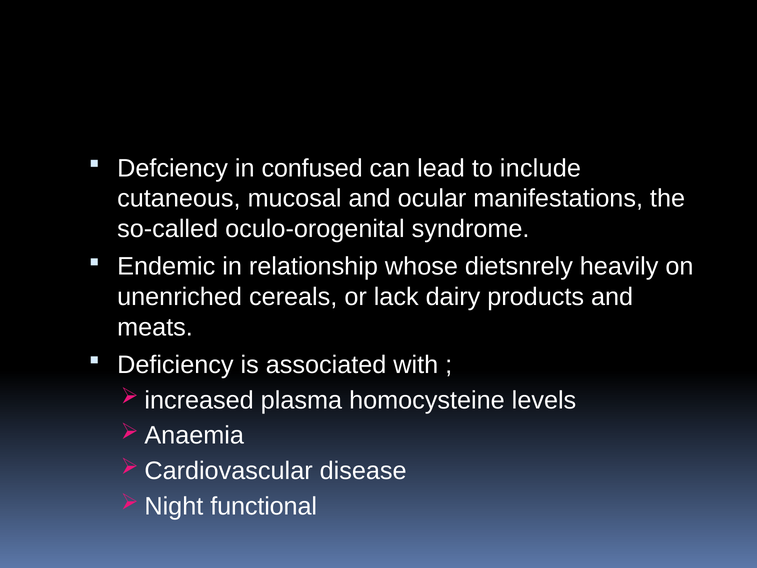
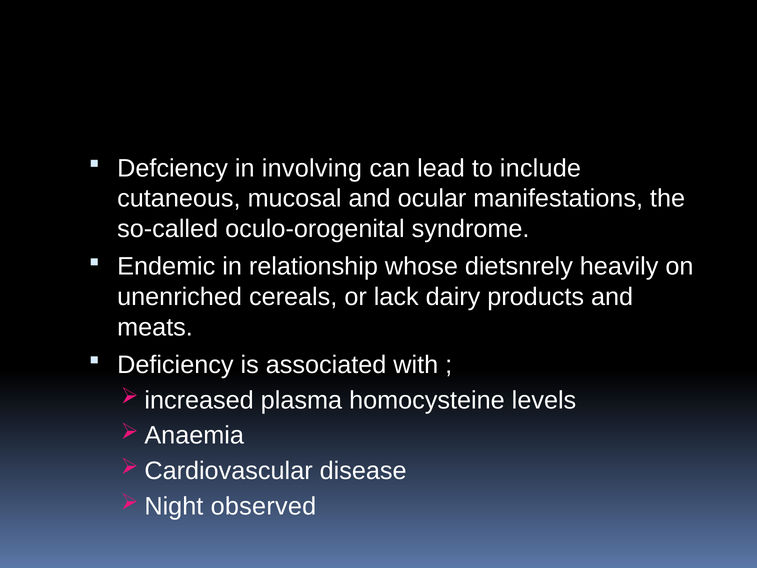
confused: confused -> involving
functional: functional -> observed
